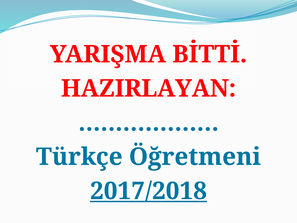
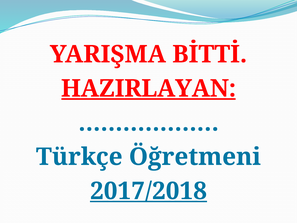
HAZIRLAYAN underline: none -> present
